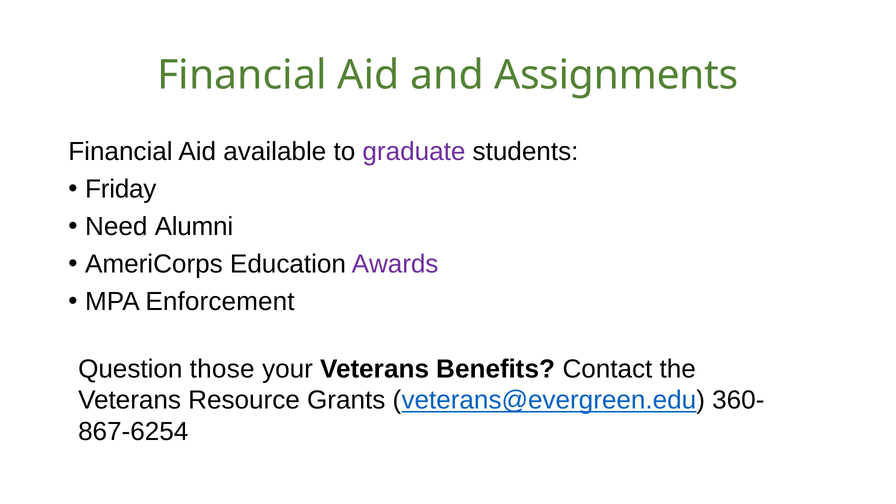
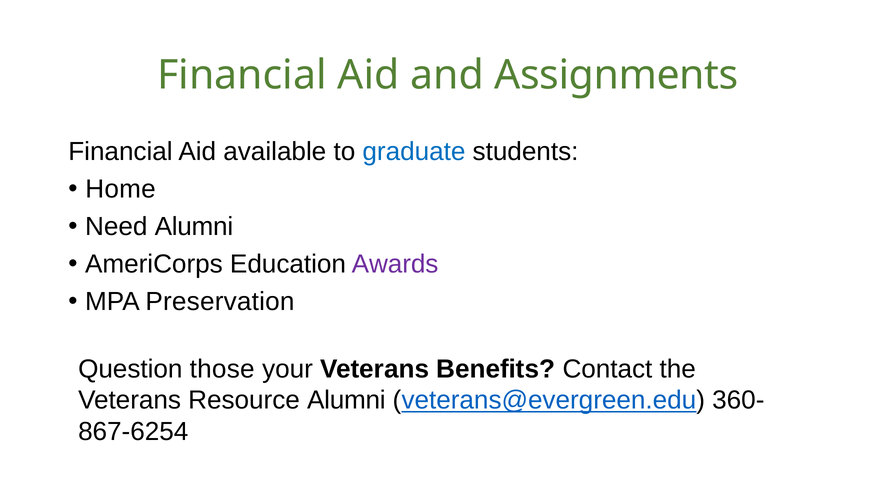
graduate colour: purple -> blue
Friday: Friday -> Home
Enforcement: Enforcement -> Preservation
Resource Grants: Grants -> Alumni
